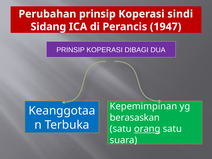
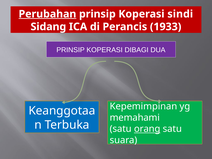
Perubahan underline: none -> present
1947: 1947 -> 1933
berasaskan: berasaskan -> memahami
